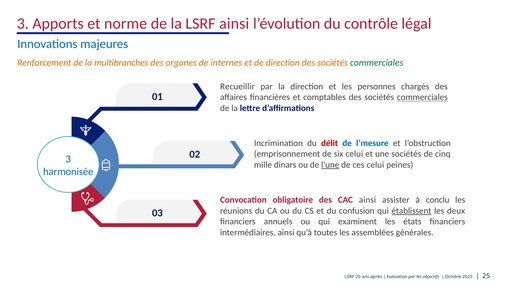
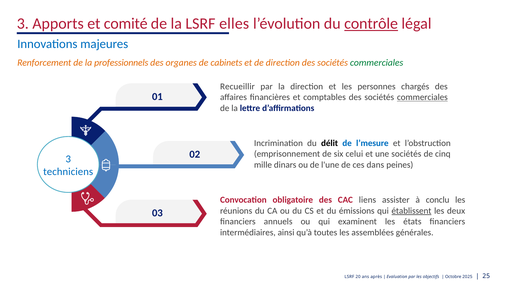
norme: norme -> comité
LSRF ainsi: ainsi -> elles
contrôle underline: none -> present
multibranches: multibranches -> professionnels
internes: internes -> cabinets
délit colour: red -> black
l'une underline: present -> none
ces celui: celui -> dans
harmonisée: harmonisée -> techniciens
CAC ainsi: ainsi -> liens
confusion: confusion -> émissions
